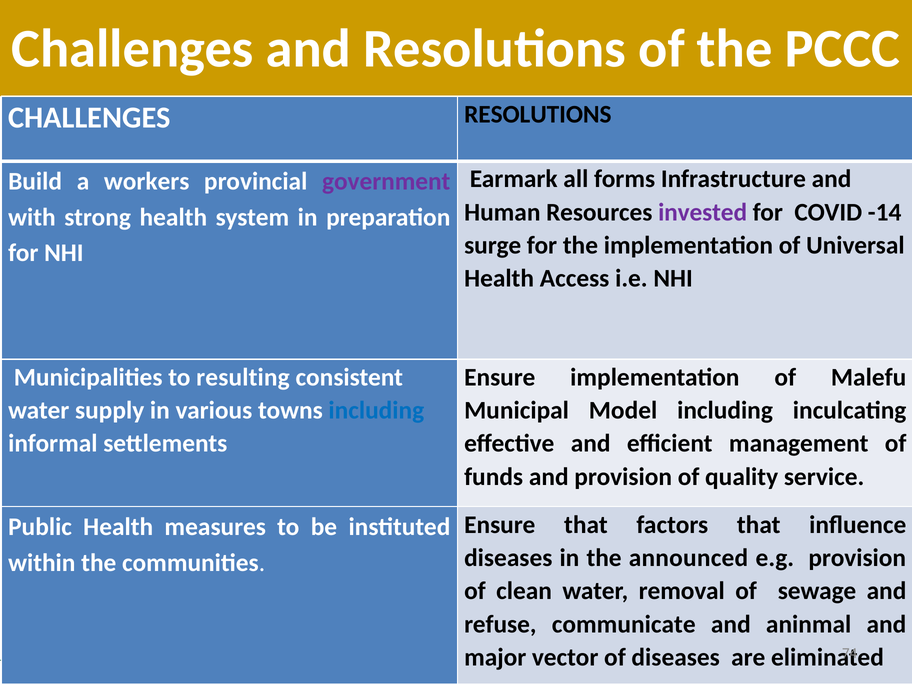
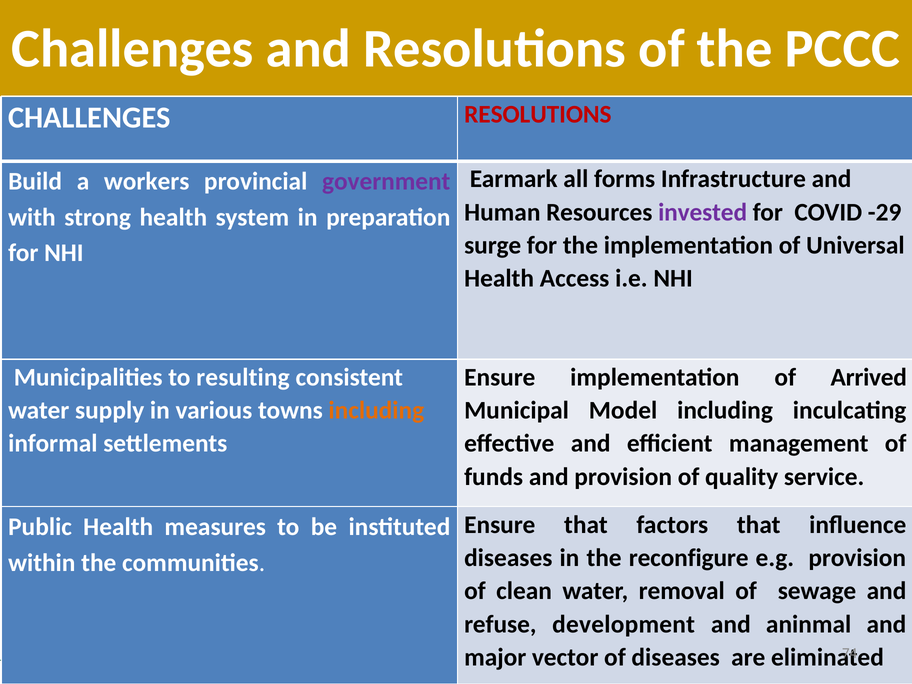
RESOLUTIONS at (538, 114) colour: black -> red
-14: -14 -> -29
Malefu: Malefu -> Arrived
including at (376, 410) colour: blue -> orange
announced: announced -> reconfigure
communicate: communicate -> development
